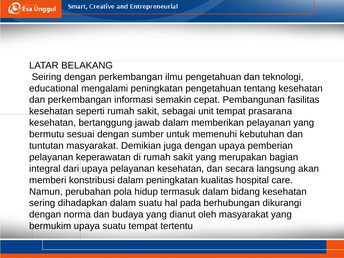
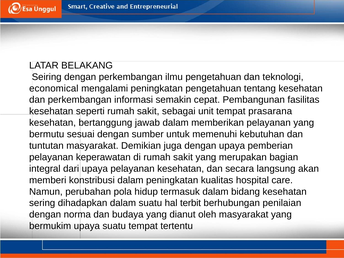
educational: educational -> economical
pada: pada -> terbit
dikurangi: dikurangi -> penilaian
